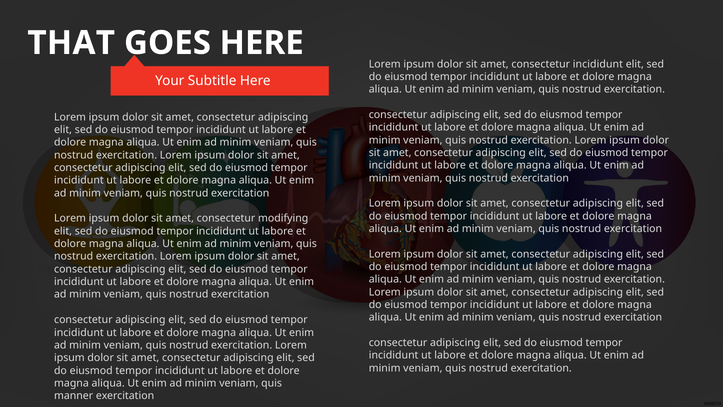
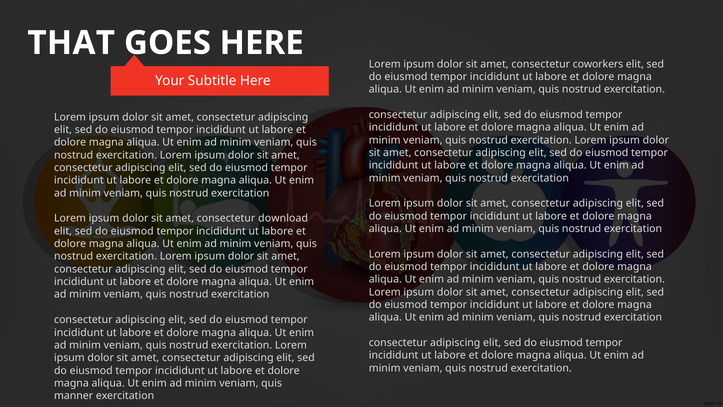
consectetur incididunt: incididunt -> coworkers
modifying: modifying -> download
